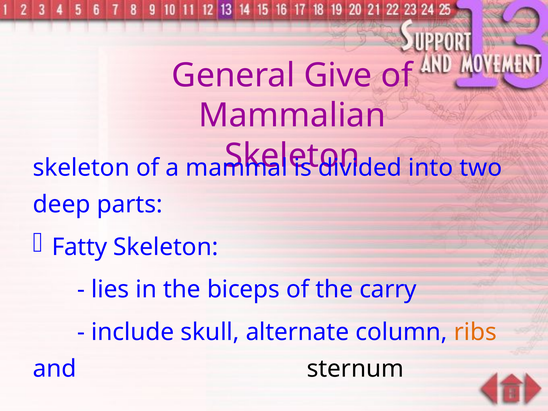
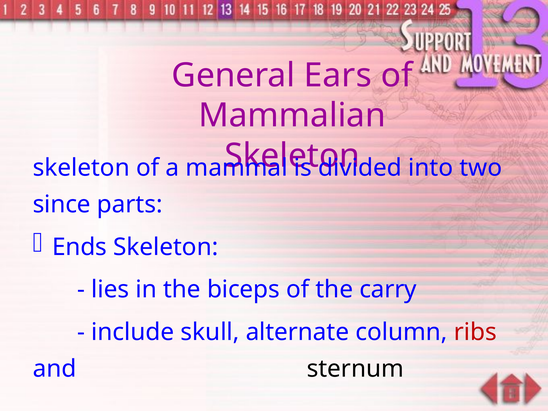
Give: Give -> Ears
deep: deep -> since
Fatty: Fatty -> Ends
ribs colour: orange -> red
